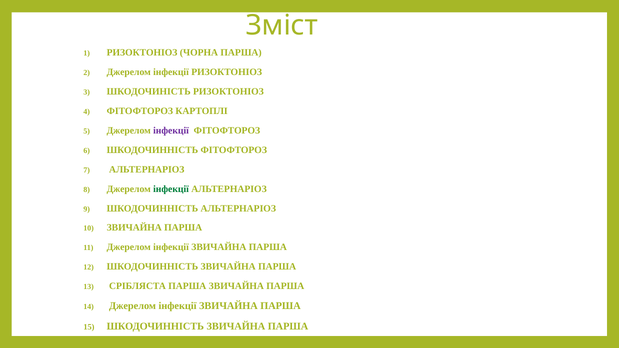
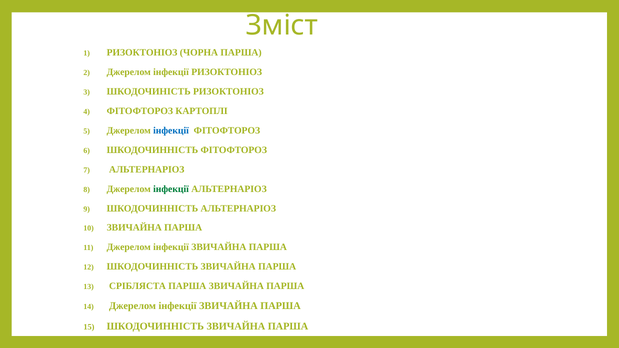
інфекції at (171, 131) colour: purple -> blue
